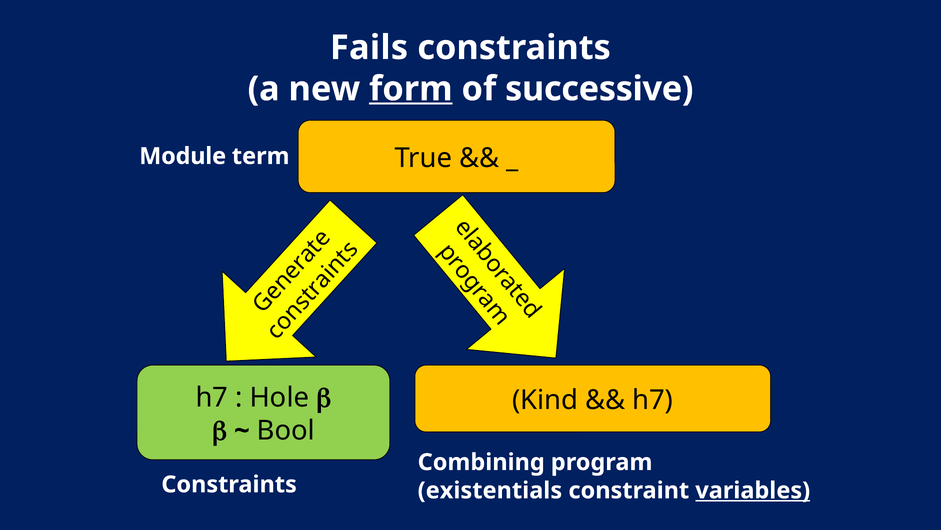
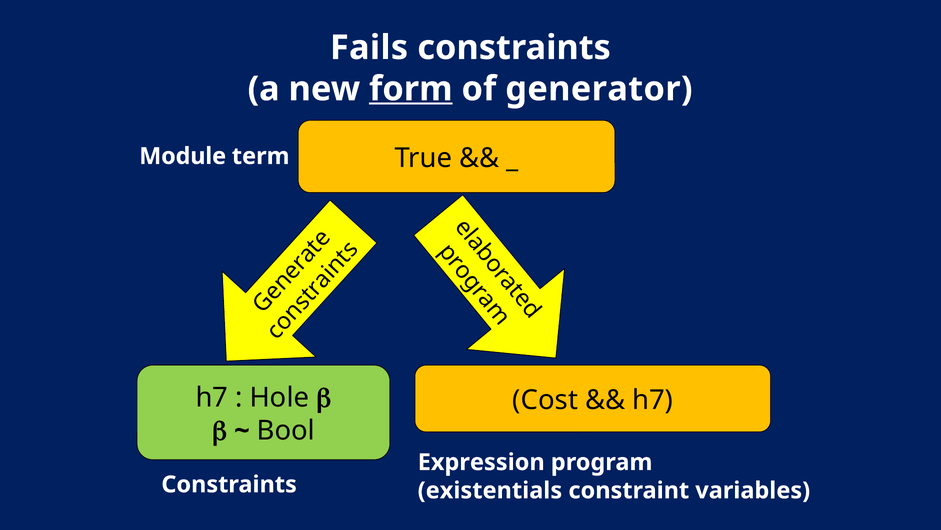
successive: successive -> generator
Kind: Kind -> Cost
Combining: Combining -> Expression
variables underline: present -> none
